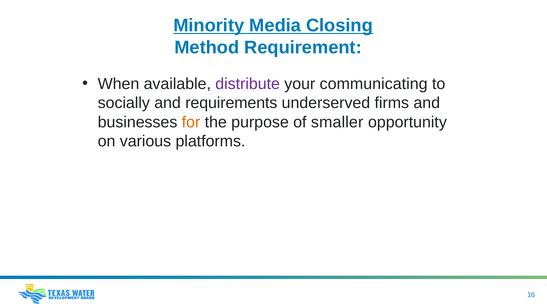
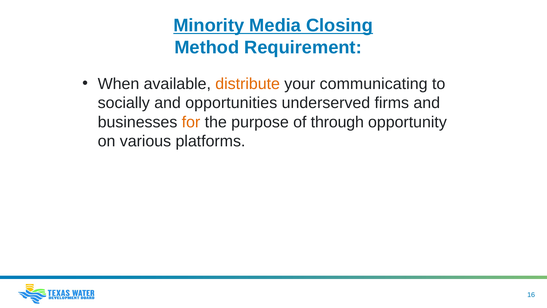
distribute colour: purple -> orange
requirements: requirements -> opportunities
smaller: smaller -> through
